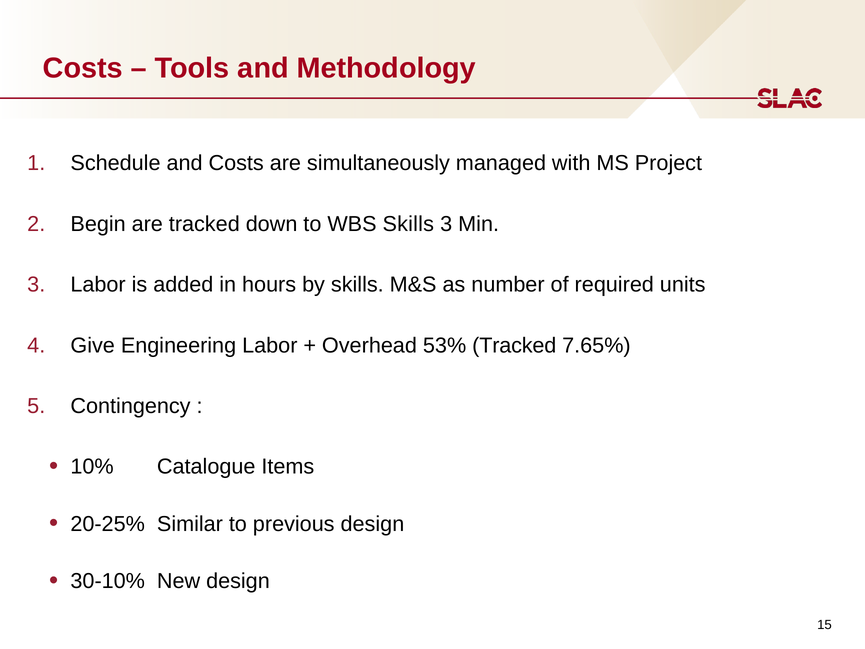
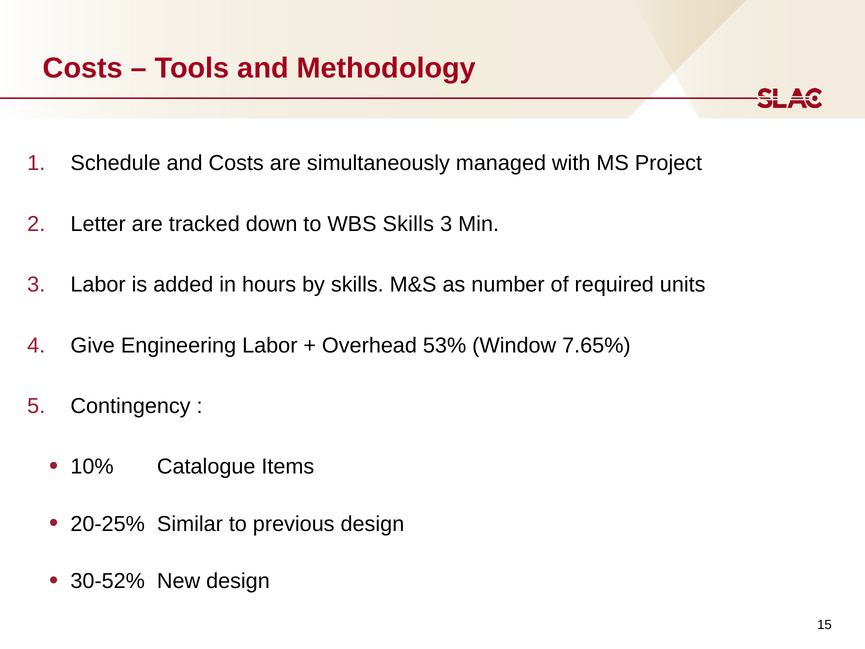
Begin: Begin -> Letter
53% Tracked: Tracked -> Window
30-10%: 30-10% -> 30-52%
